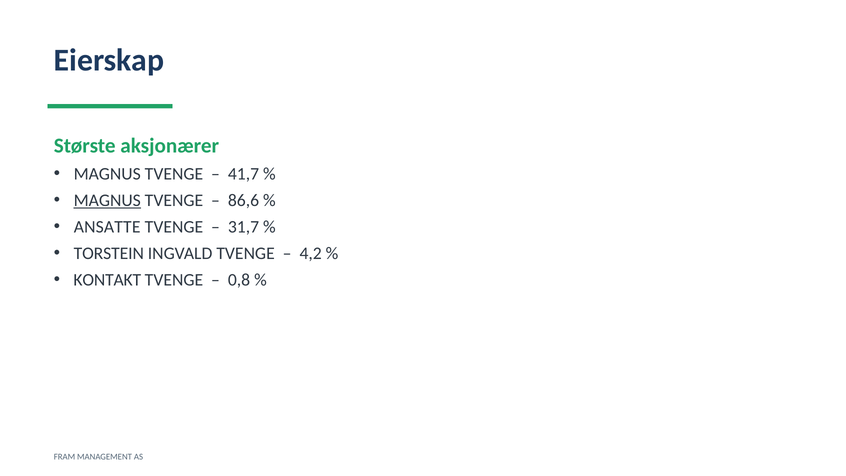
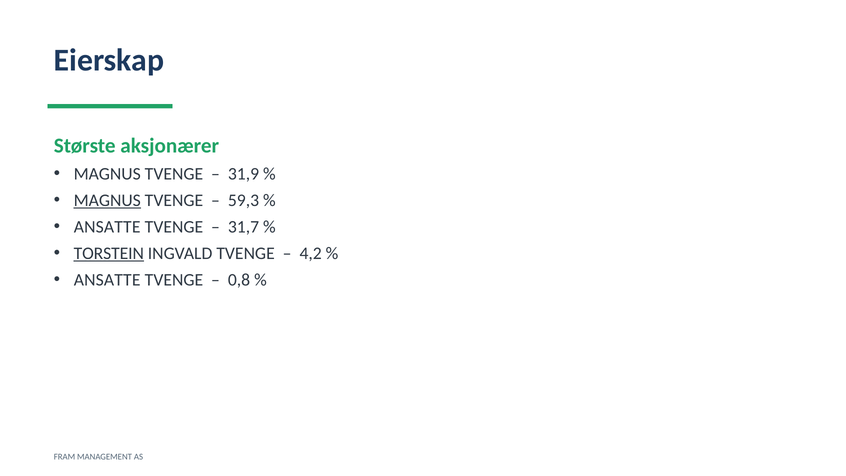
41,7: 41,7 -> 31,9
86,6: 86,6 -> 59,3
TORSTEIN underline: none -> present
KONTAKT at (107, 280): KONTAKT -> ANSATTE
